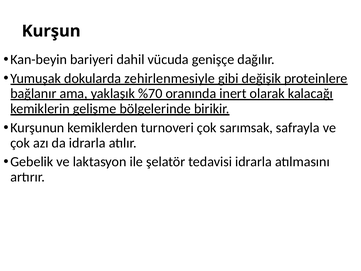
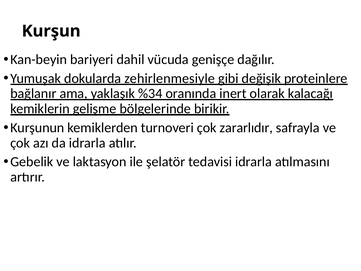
%70: %70 -> %34
sarımsak: sarımsak -> zararlıdır
